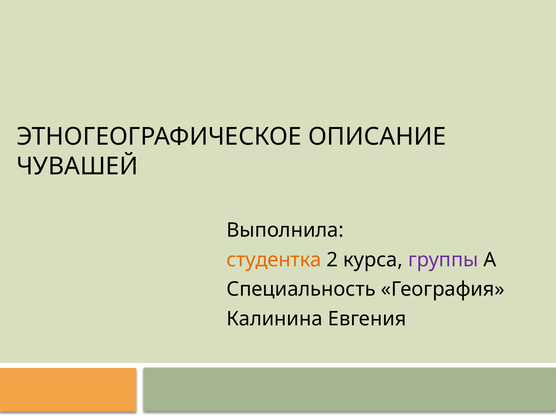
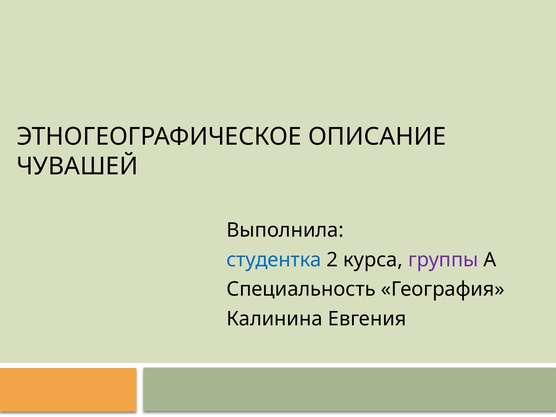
студентка colour: orange -> blue
